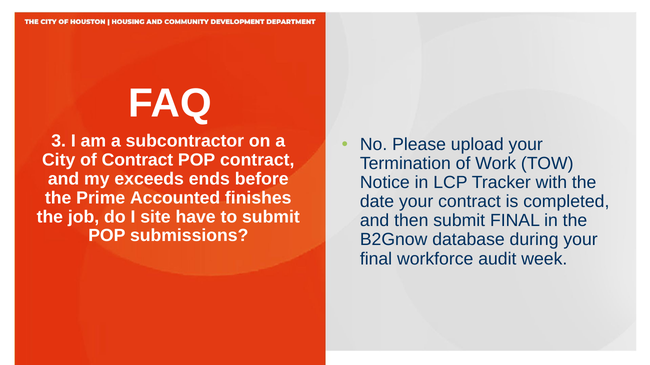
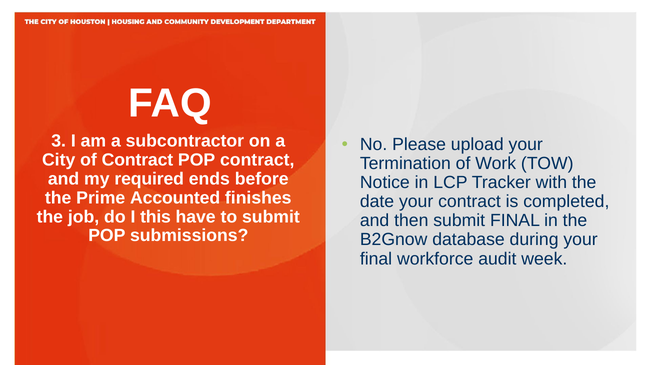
exceeds: exceeds -> required
site: site -> this
